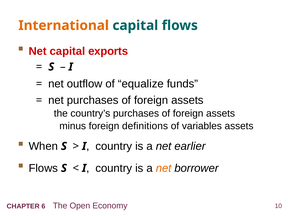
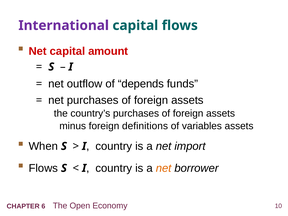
International colour: orange -> purple
exports: exports -> amount
equalize: equalize -> depends
earlier: earlier -> import
